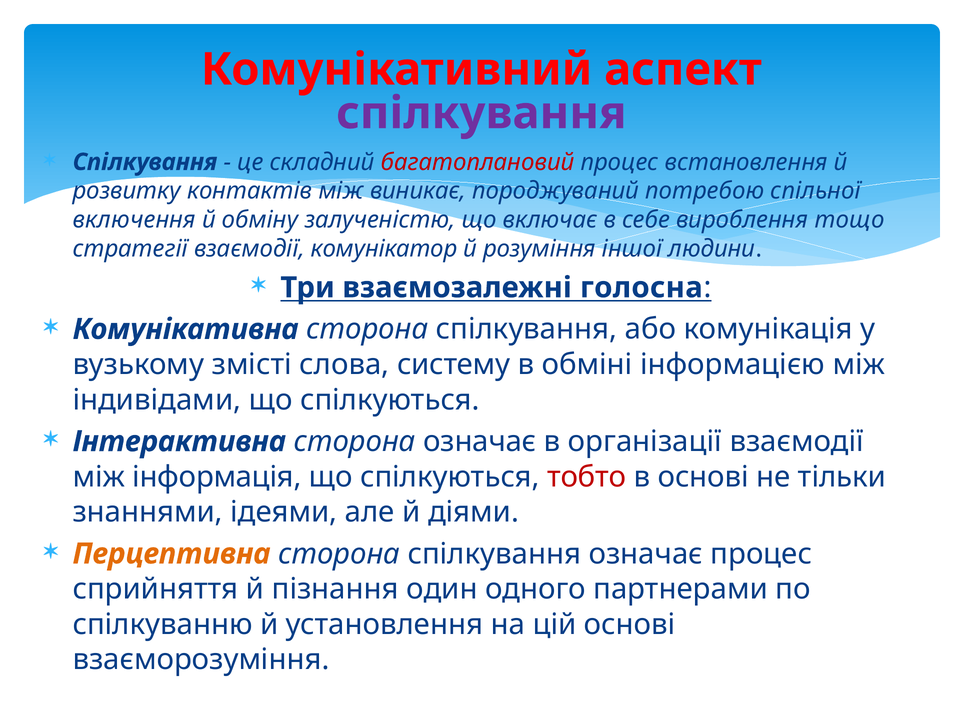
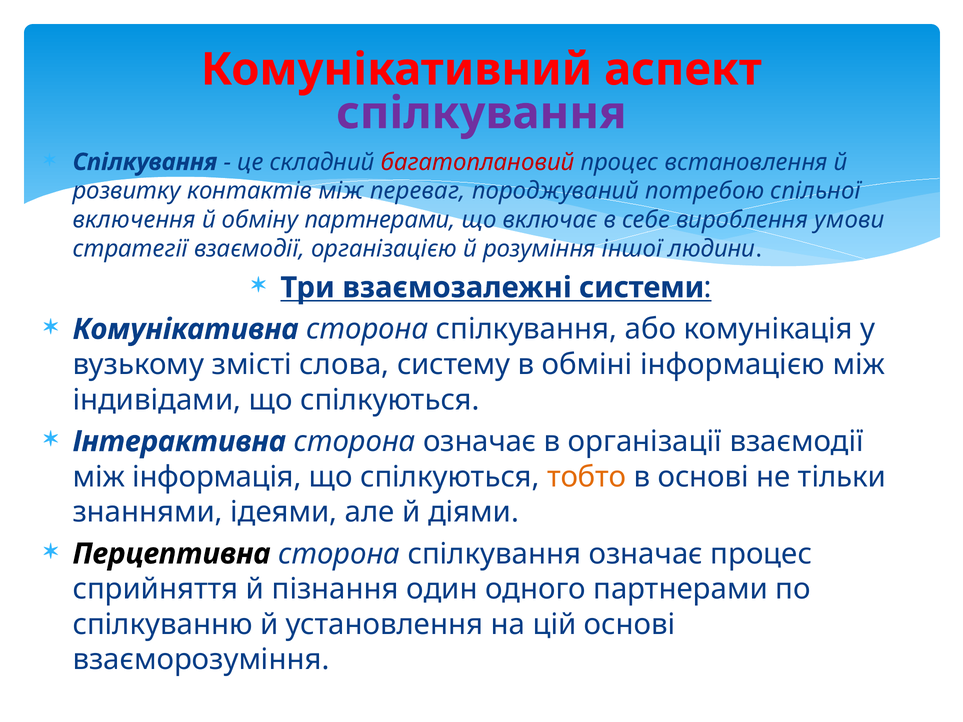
виникає: виникає -> переваг
обміну залученістю: залученістю -> партнерами
тощо: тощо -> умови
комунікатор: комунікатор -> організацією
голосна: голосна -> системи
тобто colour: red -> orange
Перцептивна colour: orange -> black
